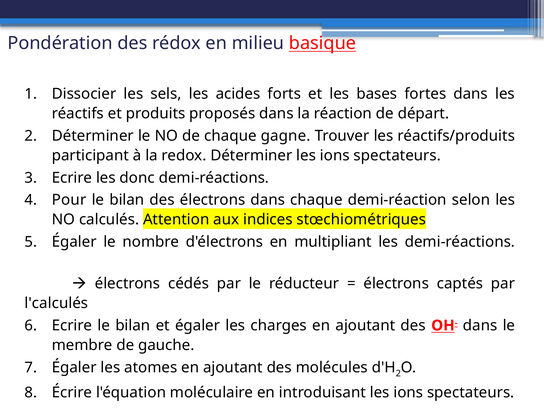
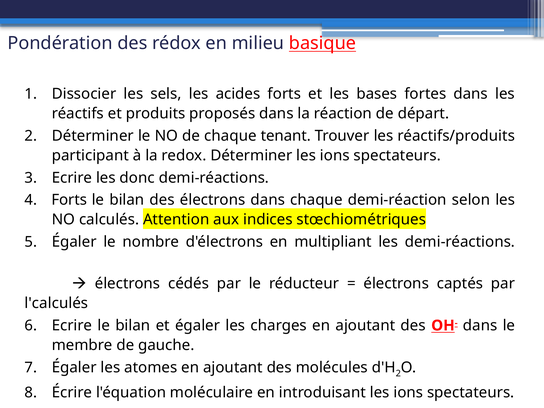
gagne: gagne -> tenant
Pour at (69, 200): Pour -> Forts
